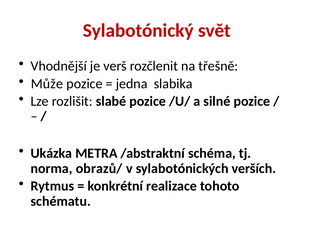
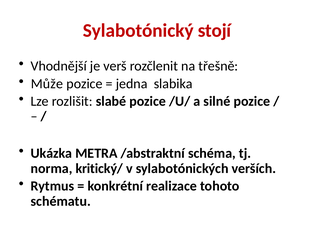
svět: svět -> stojí
obrazů/: obrazů/ -> kritický/
